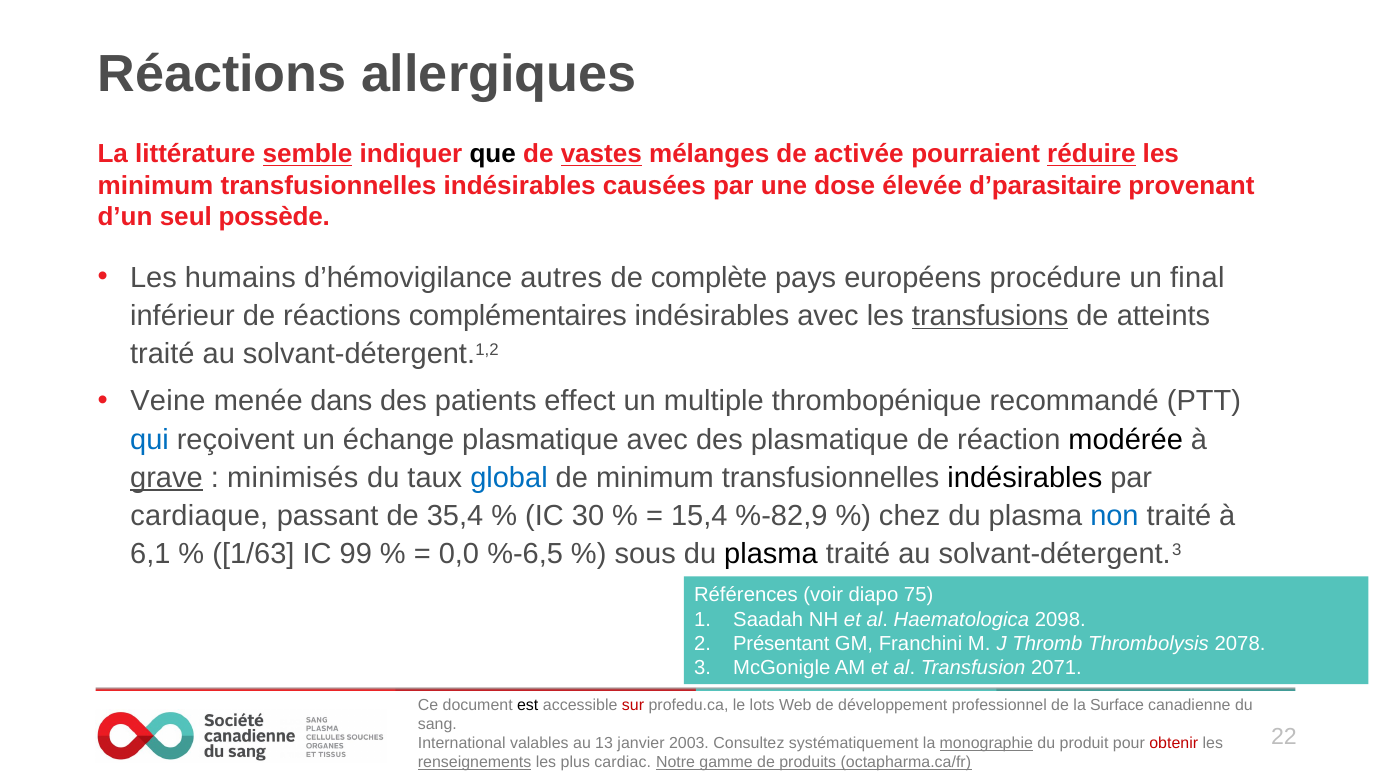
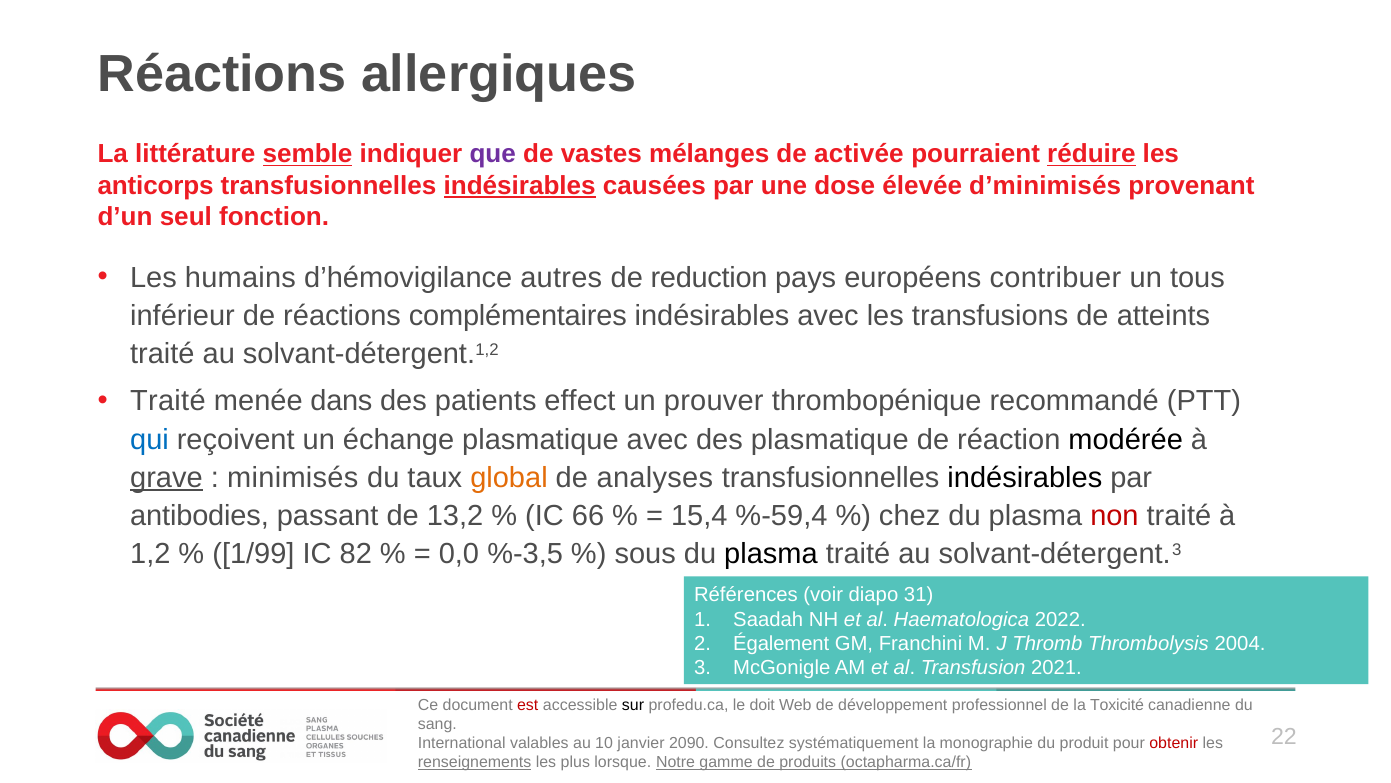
que colour: black -> purple
vastes underline: present -> none
minimum at (156, 186): minimum -> anticorps
indésirables at (520, 186) underline: none -> present
d’parasitaire: d’parasitaire -> d’minimisés
possède: possède -> fonction
complète: complète -> reduction
procédure: procédure -> contribuer
final: final -> tous
transfusions underline: present -> none
Veine at (168, 401): Veine -> Traité
multiple: multiple -> prouver
global colour: blue -> orange
de minimum: minimum -> analyses
cardiaque: cardiaque -> antibodies
35,4: 35,4 -> 13,2
30: 30 -> 66
%-82,9: %-82,9 -> %-59,4
non colour: blue -> red
6,1: 6,1 -> 1,2
1/63: 1/63 -> 1/99
99: 99 -> 82
%-6,5: %-6,5 -> %-3,5
75: 75 -> 31
2098: 2098 -> 2022
Présentant: Présentant -> Également
2078: 2078 -> 2004
2071: 2071 -> 2021
est colour: black -> red
sur colour: red -> black
lots: lots -> doit
Surface: Surface -> Toxicité
13: 13 -> 10
2003: 2003 -> 2090
monographie underline: present -> none
cardiac: cardiac -> lorsque
